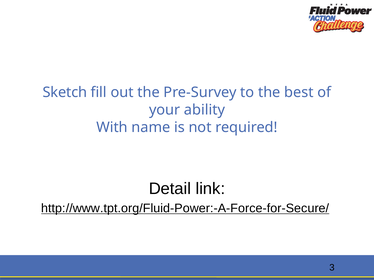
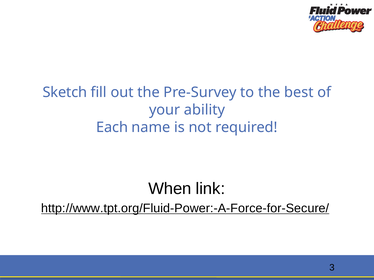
With: With -> Each
Detail: Detail -> When
